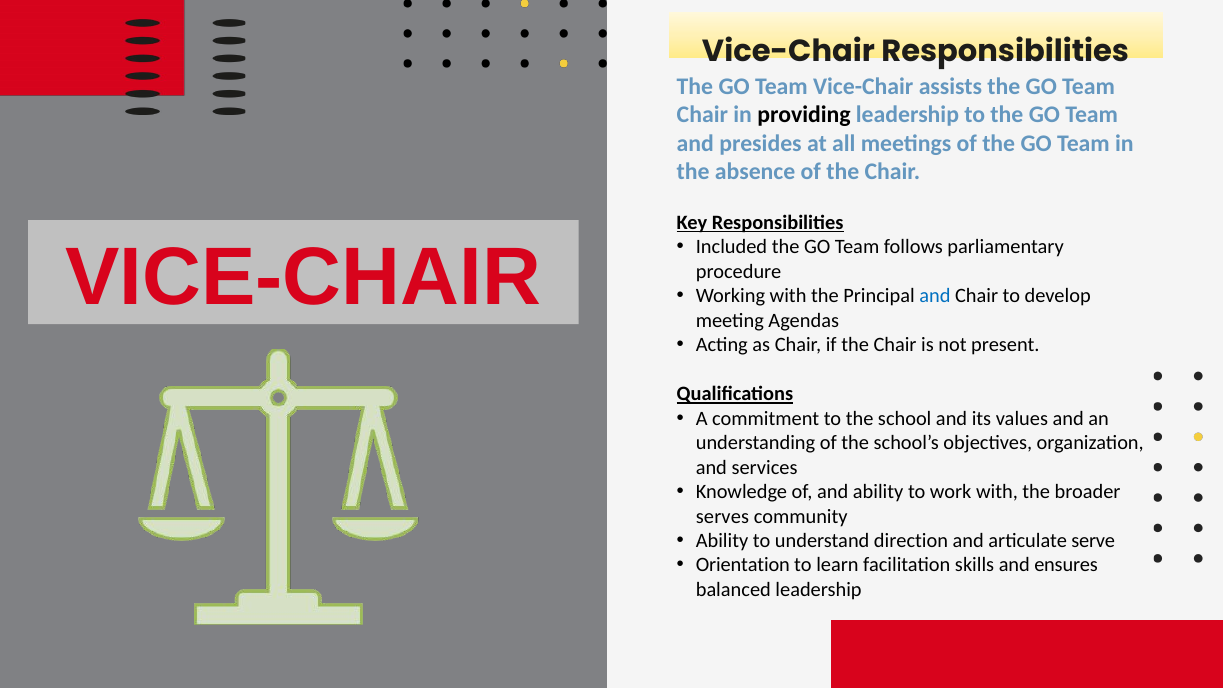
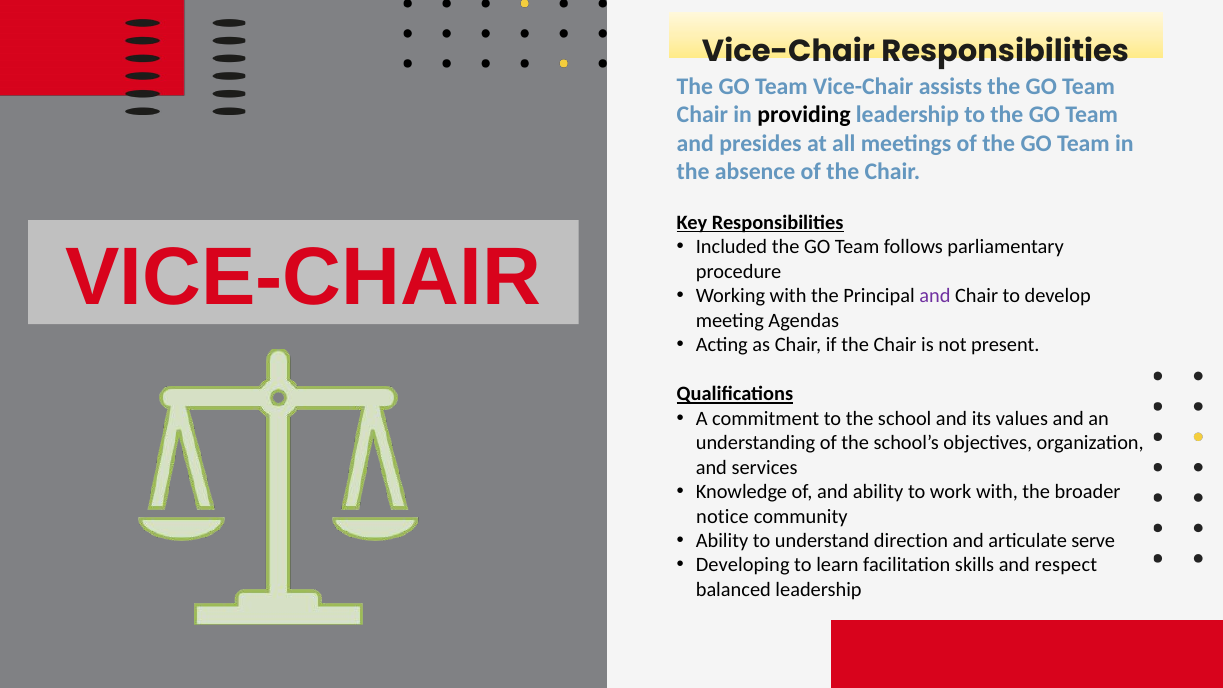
and at (935, 296) colour: blue -> purple
serves: serves -> notice
Orientation: Orientation -> Developing
ensures: ensures -> respect
